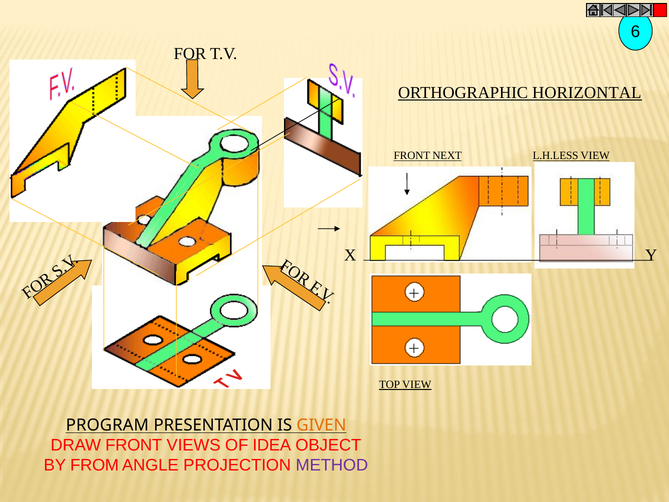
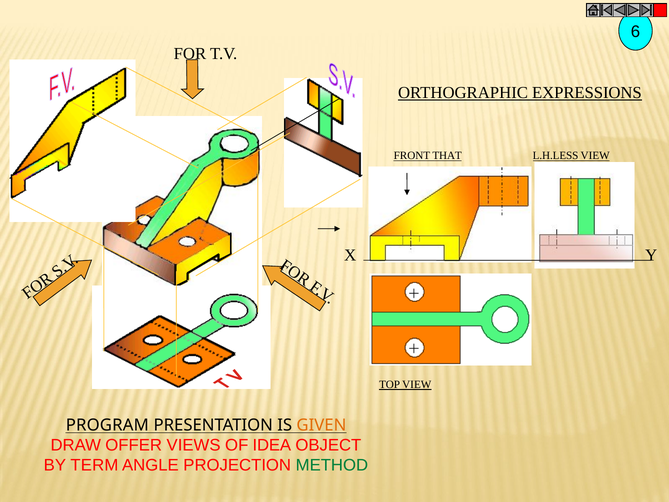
HORIZONTAL: HORIZONTAL -> EXPRESSIONS
NEXT: NEXT -> THAT
DRAW FRONT: FRONT -> OFFER
FROM: FROM -> TERM
METHOD colour: purple -> green
